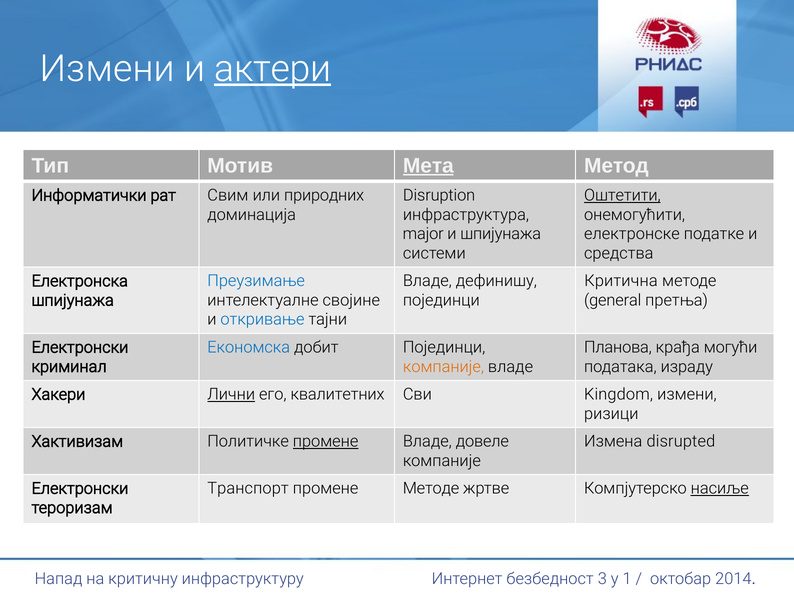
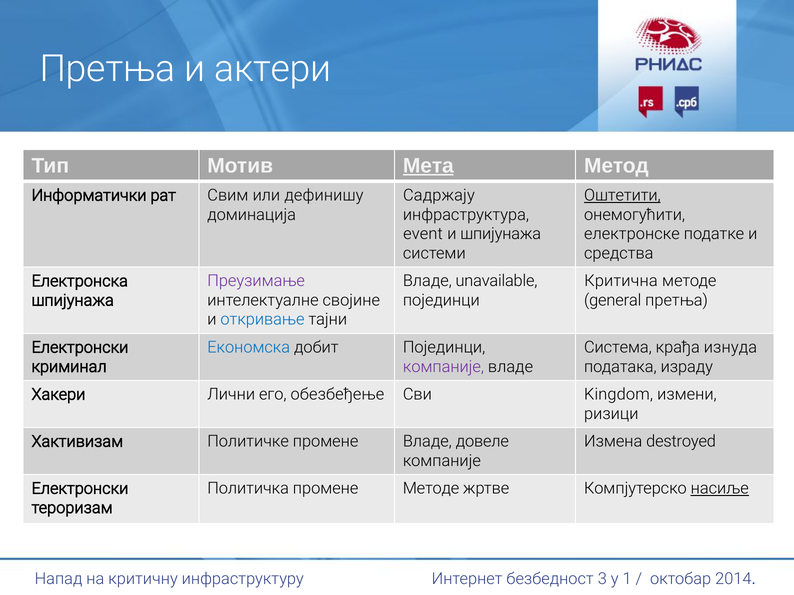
Измени at (107, 69): Измени -> Претња
актери underline: present -> none
природних: природних -> дефинишу
Disruption: Disruption -> Садржају
major: major -> event
Преузимање colour: blue -> purple
дефинишу: дефинишу -> unavailable
Планова: Планова -> Система
могући: могући -> изнуда
компаније at (443, 367) colour: orange -> purple
Лични underline: present -> none
квалитетних: квалитетних -> обезбеђење
промене at (326, 442) underline: present -> none
disrupted: disrupted -> destroyed
Транспорт: Транспорт -> Политичка
